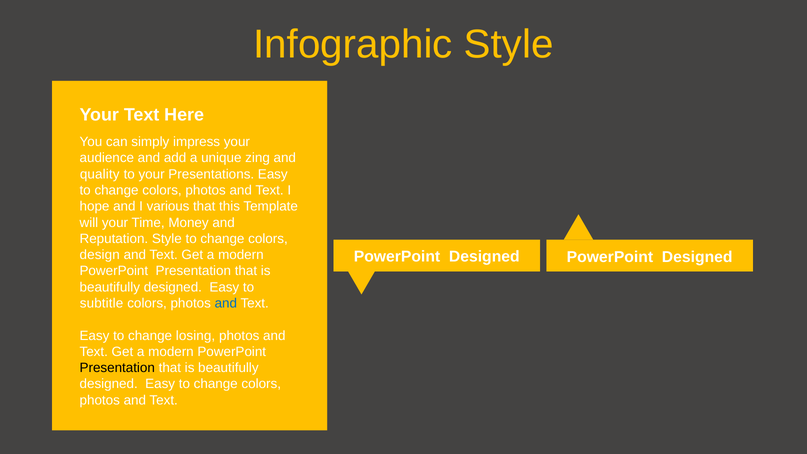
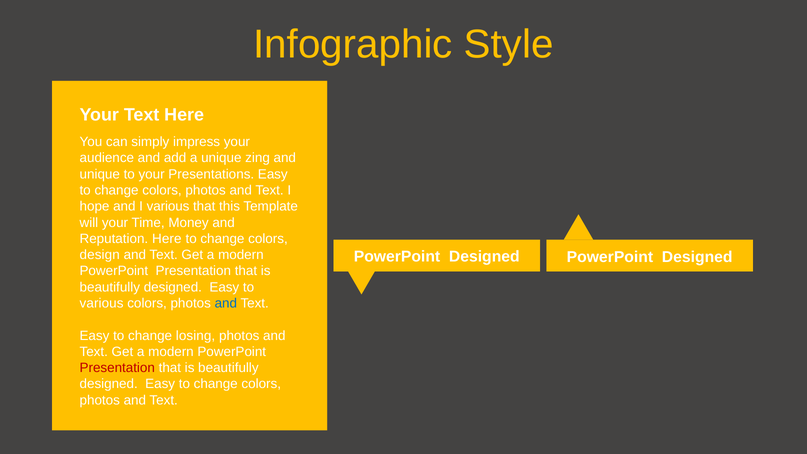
quality at (100, 174): quality -> unique
Reputation Style: Style -> Here
subtitle at (102, 303): subtitle -> various
Presentation at (117, 368) colour: black -> red
